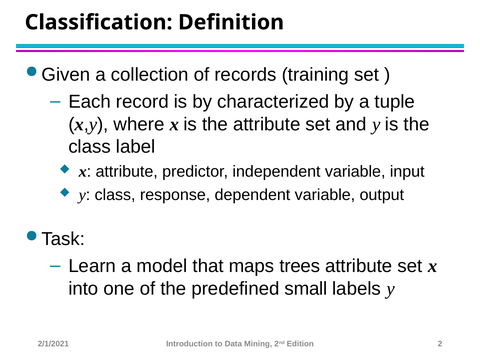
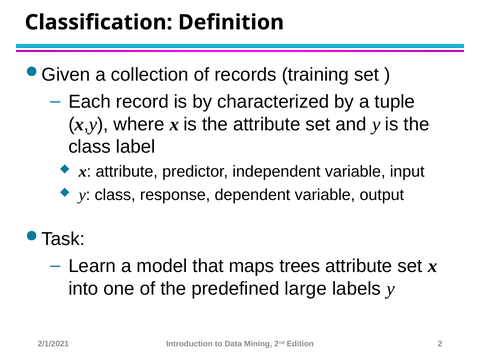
small: small -> large
